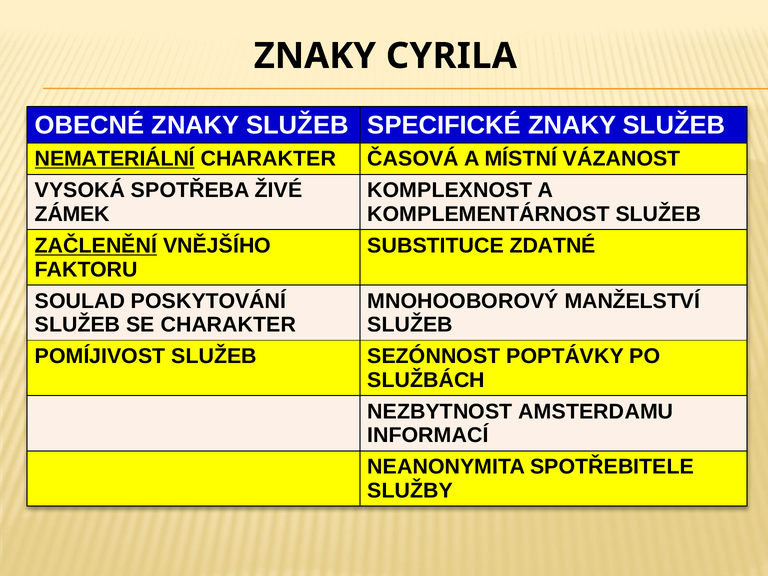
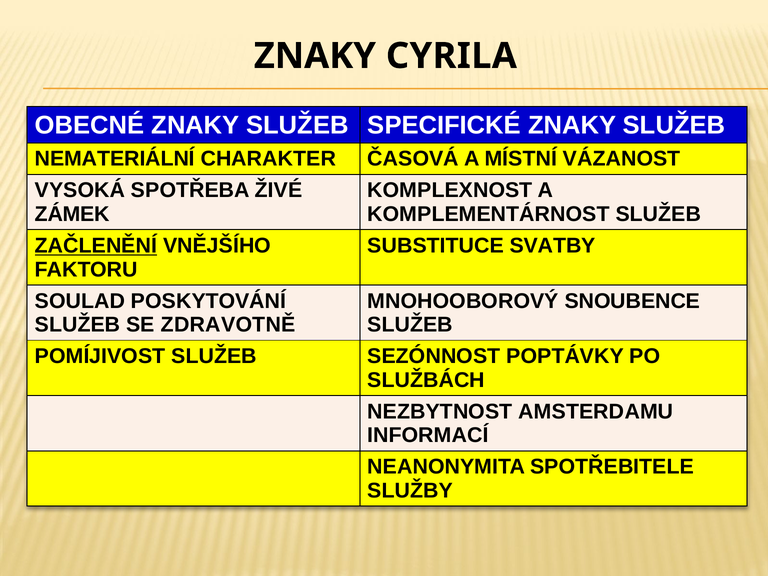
NEMATERIÁLNÍ underline: present -> none
ZDATNÉ: ZDATNÉ -> SVATBY
MANŽELSTVÍ: MANŽELSTVÍ -> SNOUBENCE
SE CHARAKTER: CHARAKTER -> ZDRAVOTNĚ
